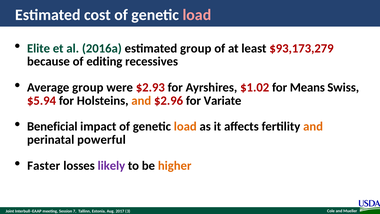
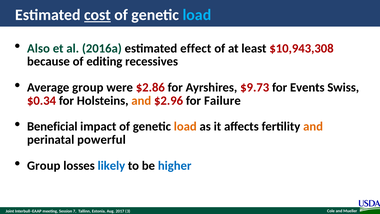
cost underline: none -> present
load at (197, 15) colour: pink -> light blue
Elite: Elite -> Also
estimated group: group -> effect
$93,173,279: $93,173,279 -> $10,943,308
$2.93: $2.93 -> $2.86
$1.02: $1.02 -> $9.73
Means: Means -> Events
$5.94: $5.94 -> $0.34
Variate: Variate -> Failure
Faster at (44, 165): Faster -> Group
likely colour: purple -> blue
higher colour: orange -> blue
